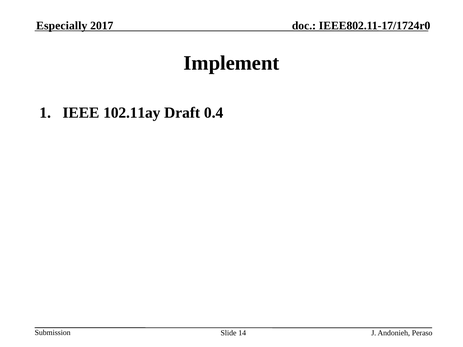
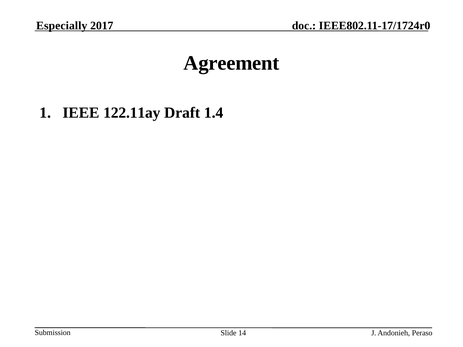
Implement: Implement -> Agreement
102.11ay: 102.11ay -> 122.11ay
0.4: 0.4 -> 1.4
